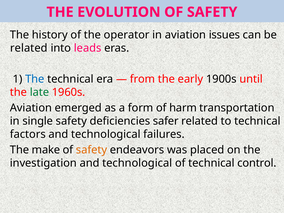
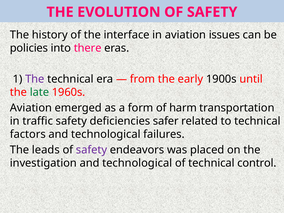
operator: operator -> interface
related at (29, 48): related -> policies
leads: leads -> there
The at (35, 79) colour: blue -> purple
single: single -> traffic
make: make -> leads
safety at (92, 150) colour: orange -> purple
